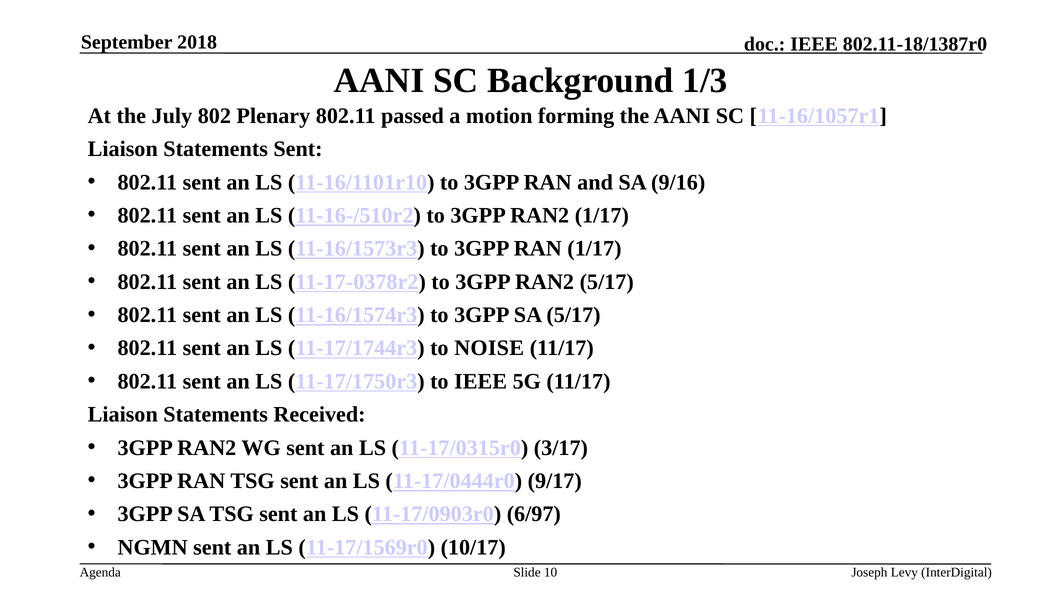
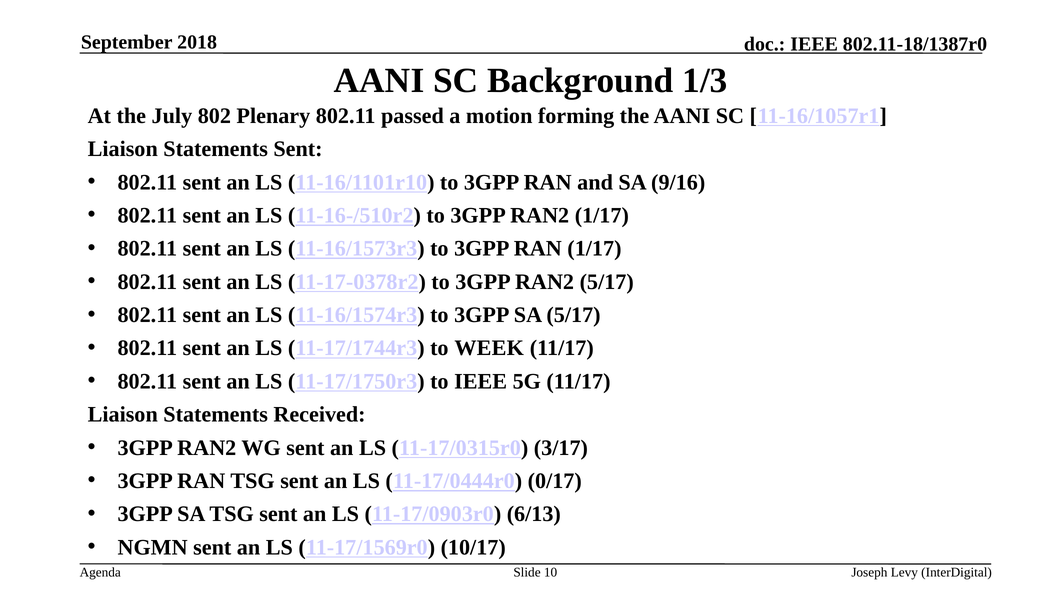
NOISE: NOISE -> WEEK
9/17: 9/17 -> 0/17
6/97: 6/97 -> 6/13
